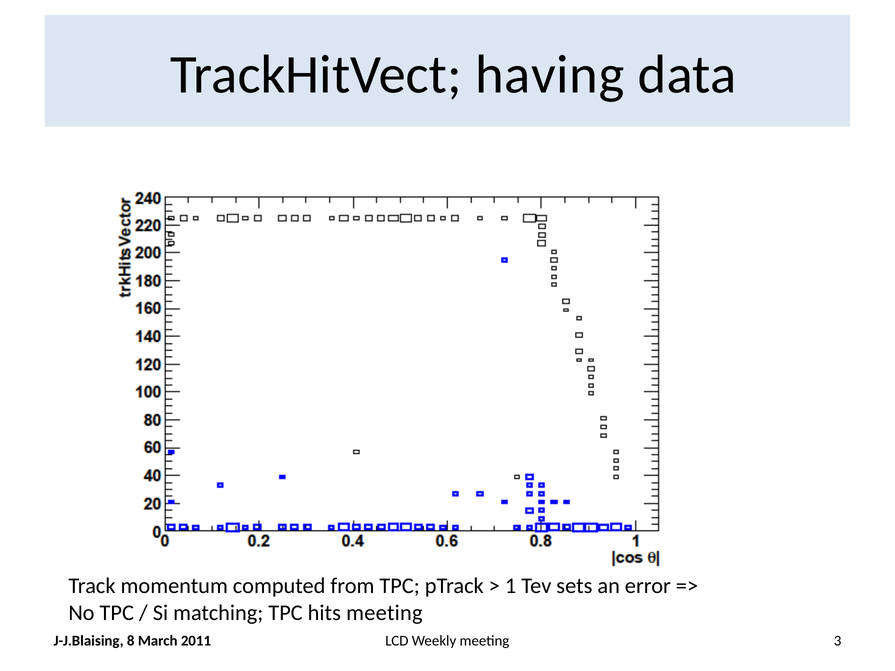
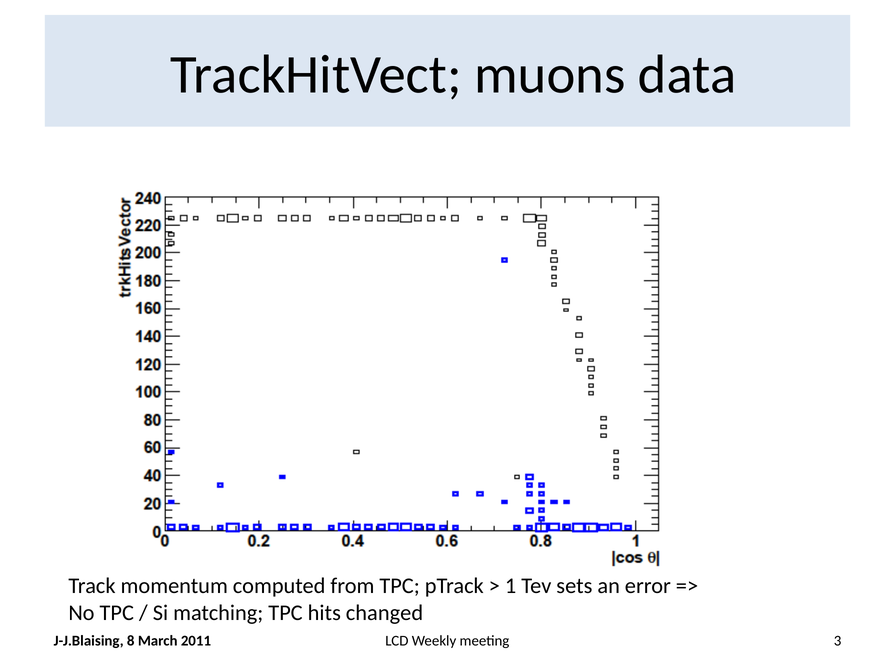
having: having -> muons
hits meeting: meeting -> changed
